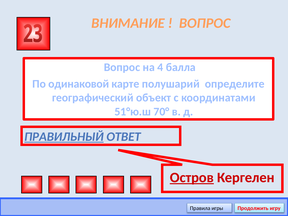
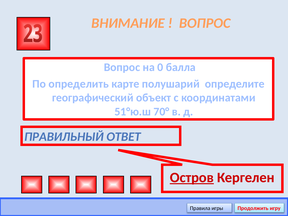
4: 4 -> 0
одинаковой: одинаковой -> определить
ПРАВИЛЬНЫЙ underline: present -> none
